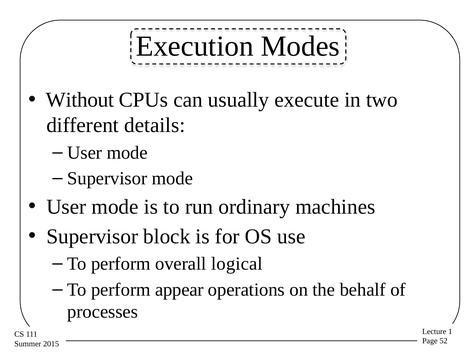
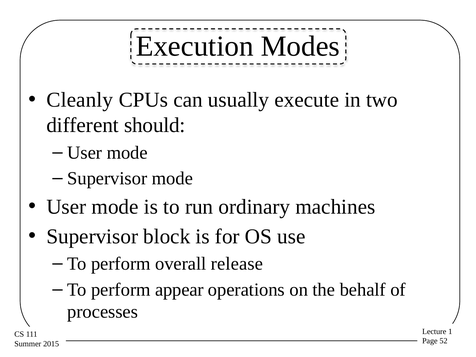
Without: Without -> Cleanly
details: details -> should
logical: logical -> release
